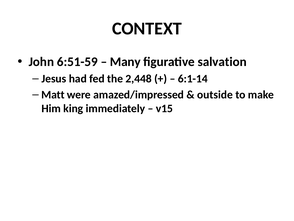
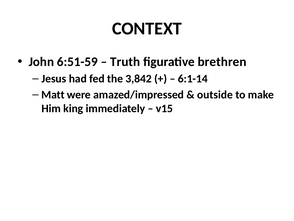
Many: Many -> Truth
salvation: salvation -> brethren
2,448: 2,448 -> 3,842
